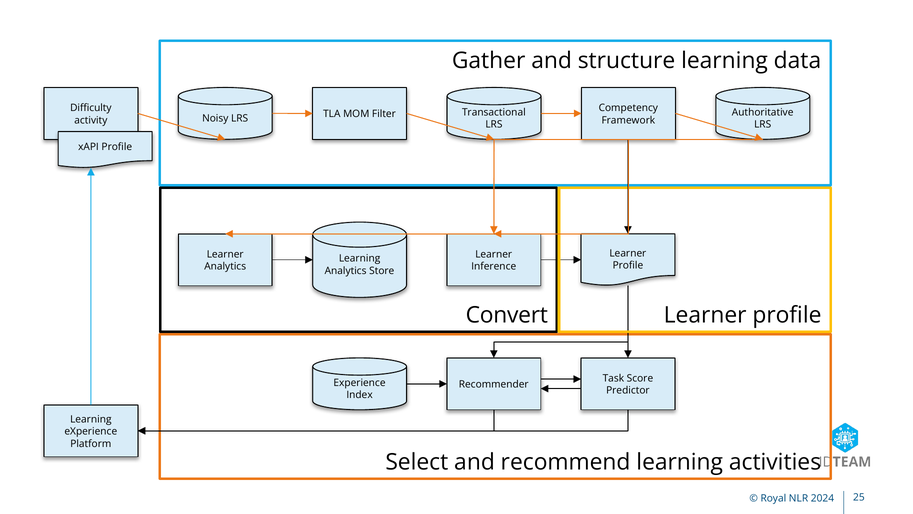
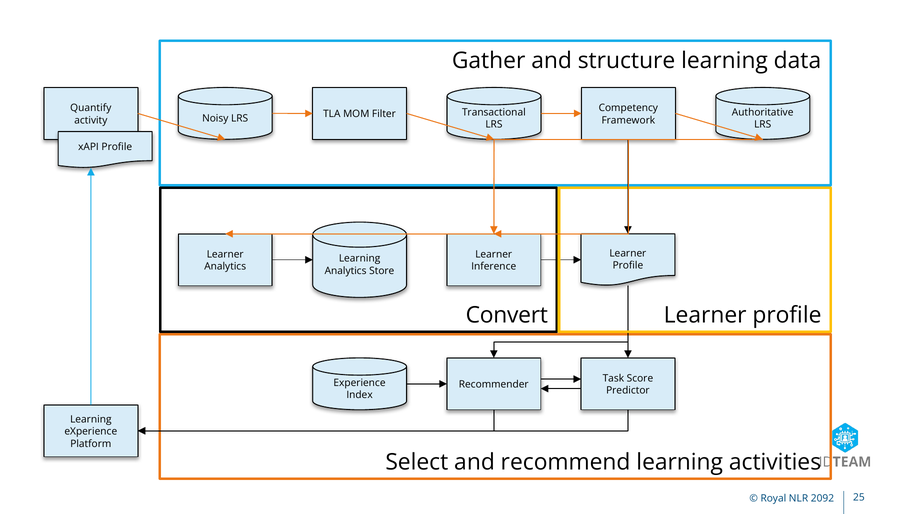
Difficulty: Difficulty -> Quantify
2024: 2024 -> 2092
